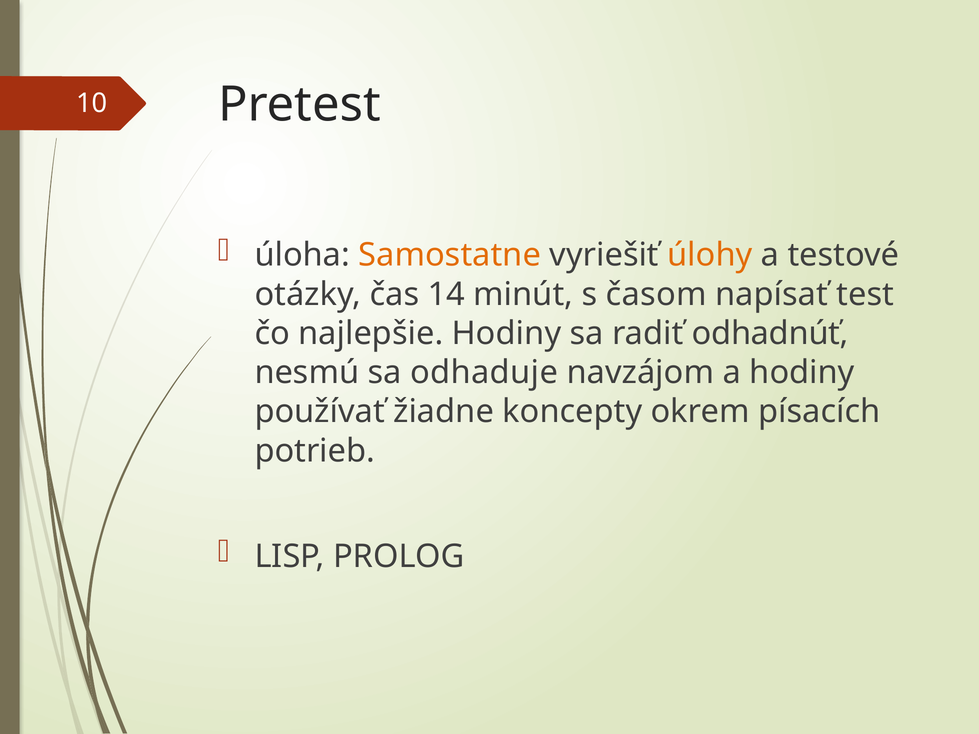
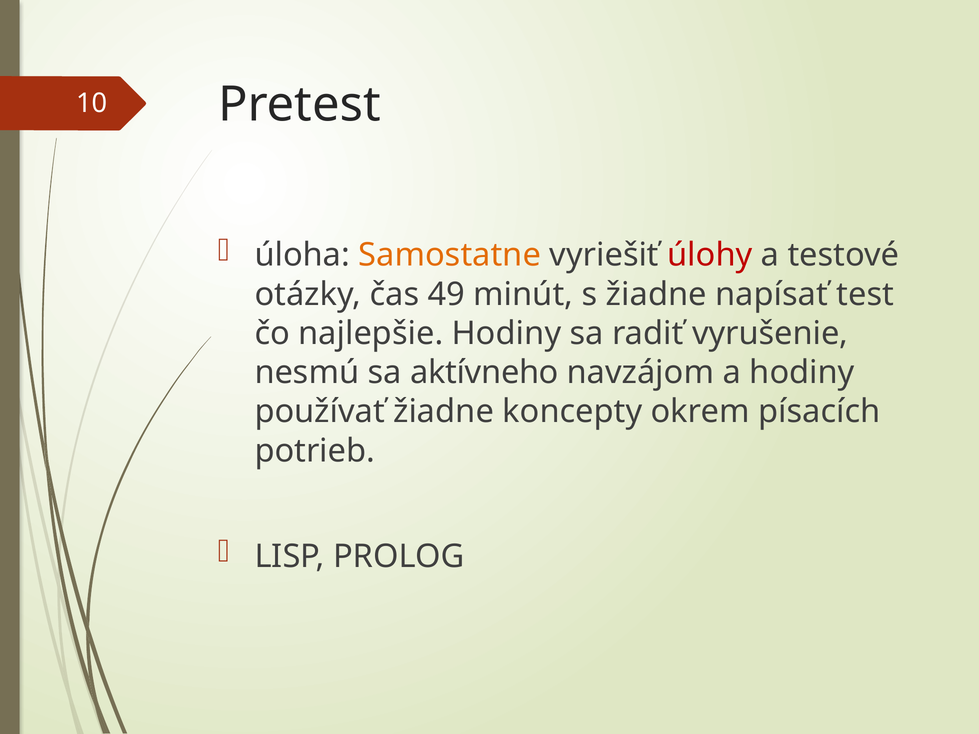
úlohy colour: orange -> red
14: 14 -> 49
s časom: časom -> žiadne
odhadnúť: odhadnúť -> vyrušenie
odhaduje: odhaduje -> aktívneho
